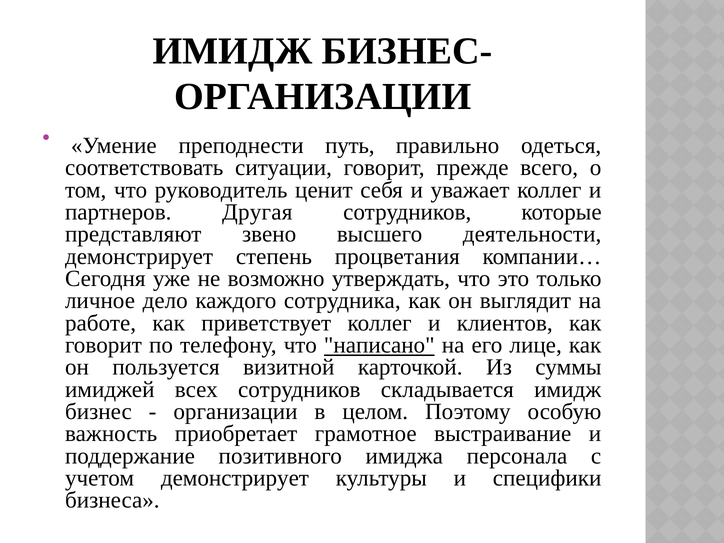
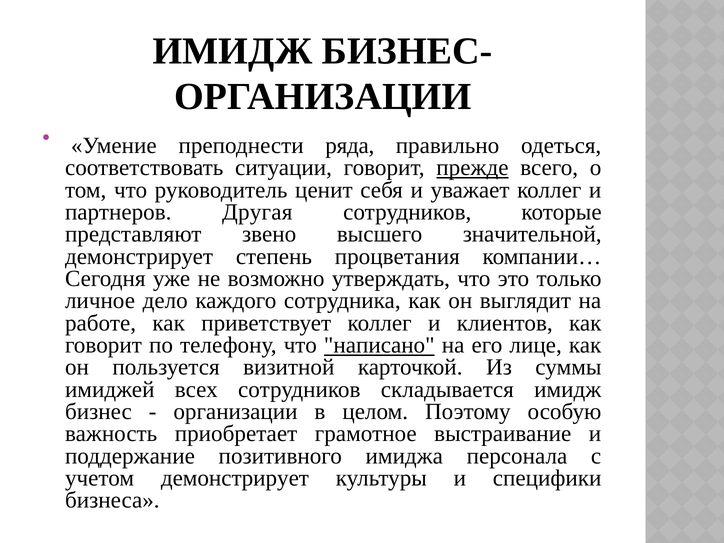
путь: путь -> ряда
прежде underline: none -> present
деятельности: деятельности -> значительной
